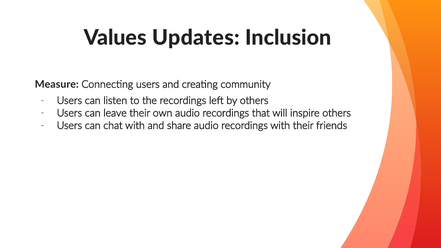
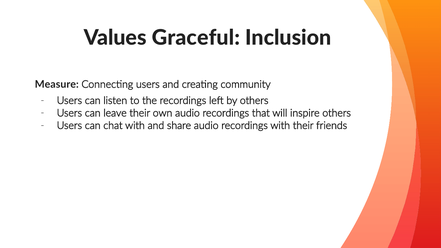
Updates: Updates -> Graceful
